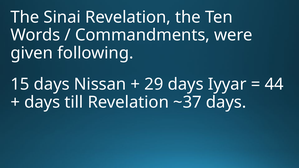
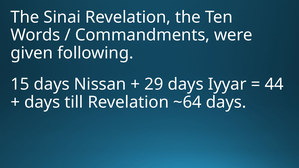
~37: ~37 -> ~64
